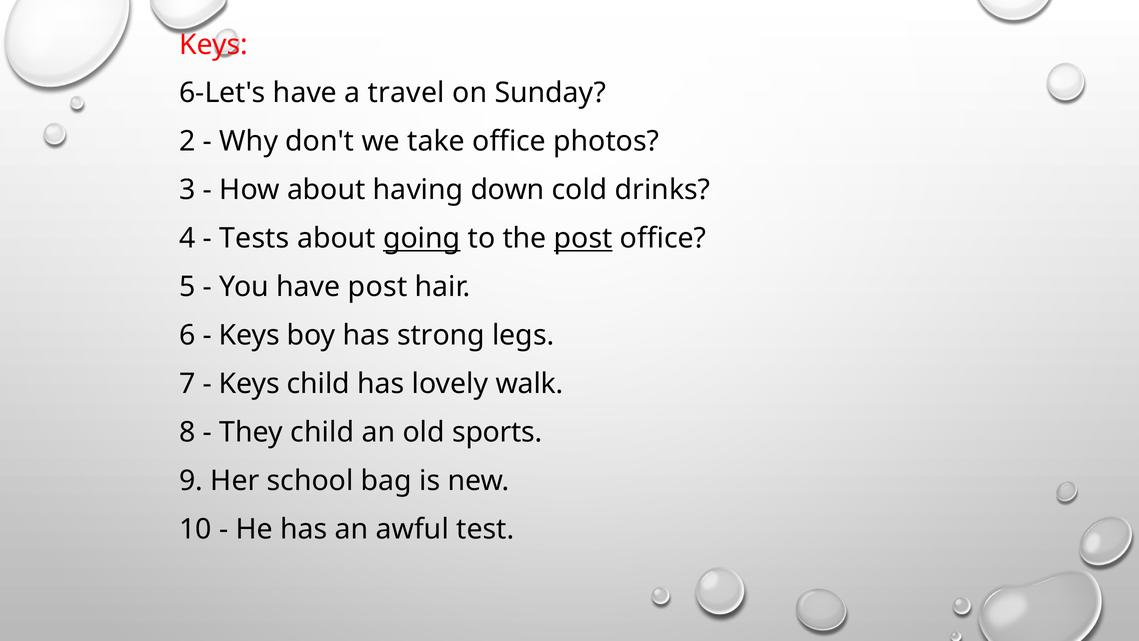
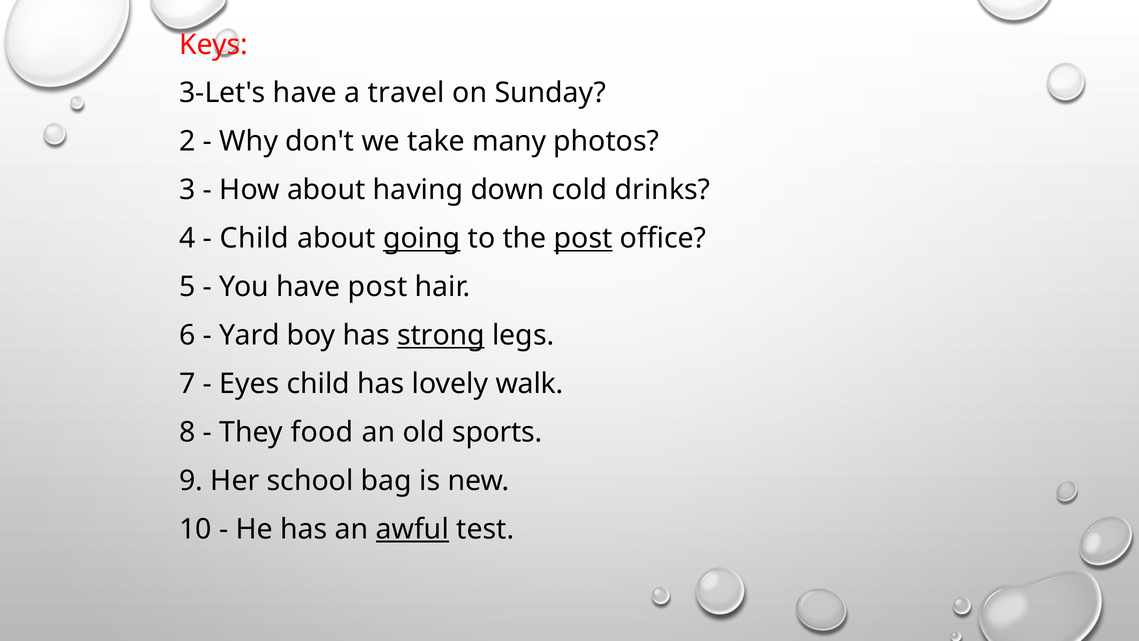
6-Let's: 6-Let's -> 3-Let's
take office: office -> many
Tests at (254, 238): Tests -> Child
Keys at (249, 335): Keys -> Yard
strong underline: none -> present
Keys at (249, 384): Keys -> Eyes
They child: child -> food
awful underline: none -> present
